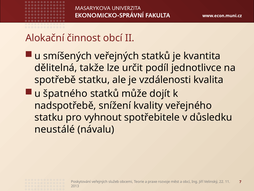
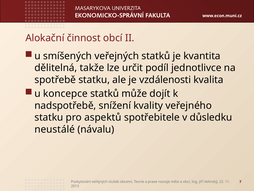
špatného: špatného -> koncepce
vyhnout: vyhnout -> aspektů
